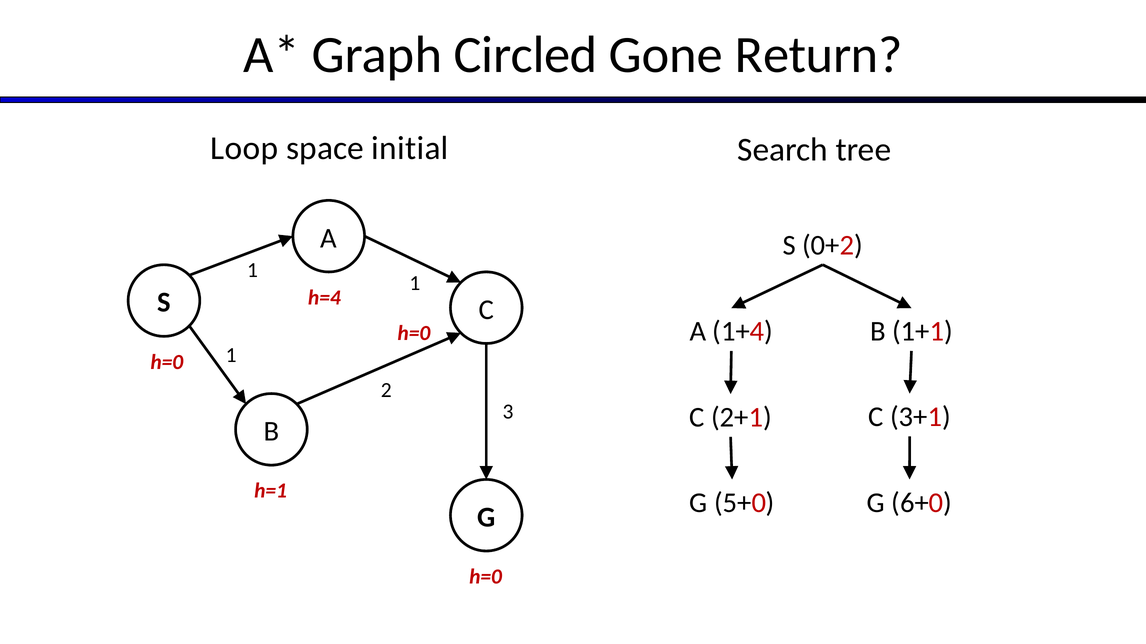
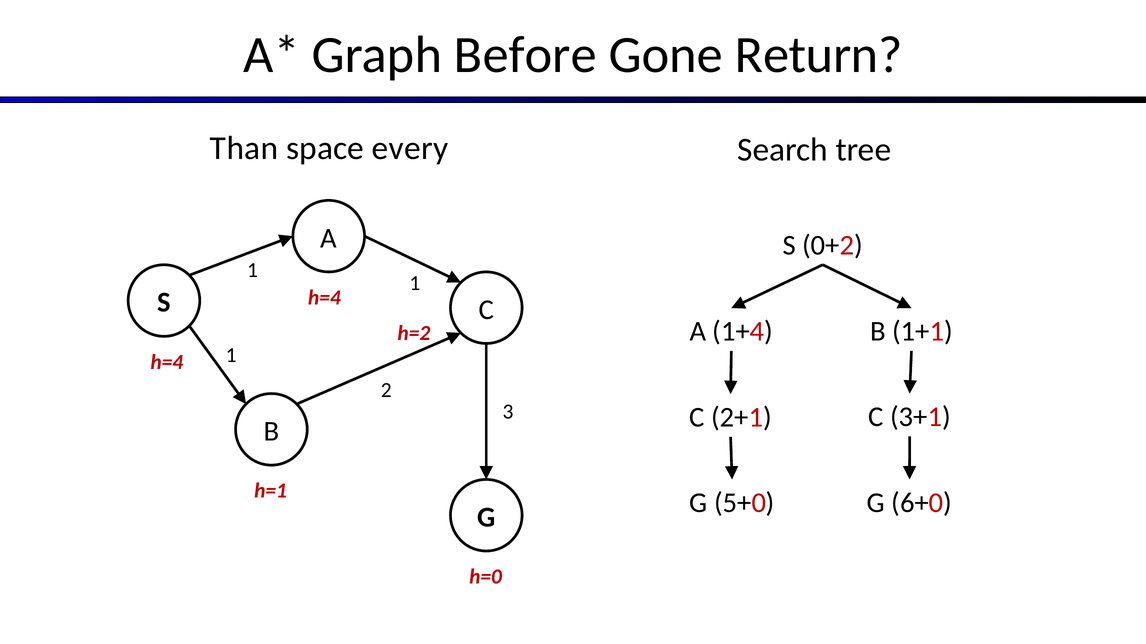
Circled: Circled -> Before
Loop: Loop -> Than
initial: initial -> every
h=0 at (414, 333): h=0 -> h=2
h=0 at (167, 362): h=0 -> h=4
